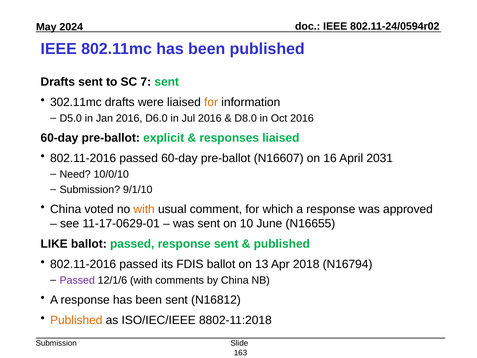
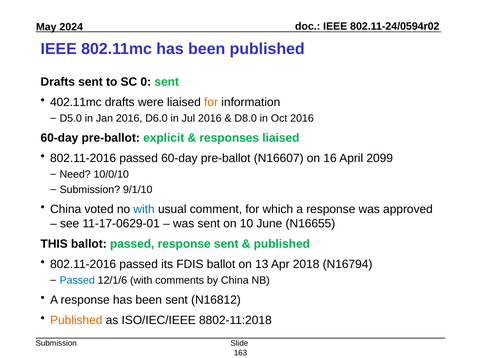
7: 7 -> 0
302.11mc: 302.11mc -> 402.11mc
2031: 2031 -> 2099
with at (144, 209) colour: orange -> blue
LIKE: LIKE -> THIS
Passed at (77, 280) colour: purple -> blue
